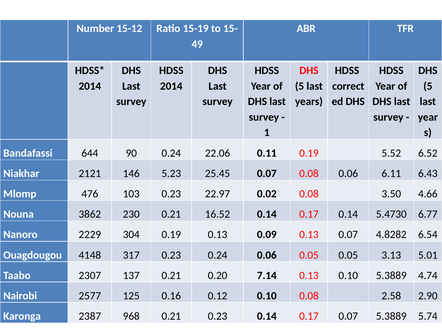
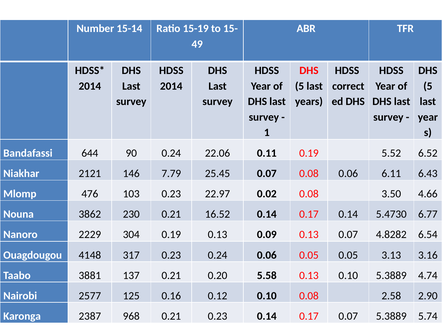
15-12: 15-12 -> 15-14
5.23: 5.23 -> 7.79
5.01: 5.01 -> 3.16
2307: 2307 -> 3881
7.14: 7.14 -> 5.58
